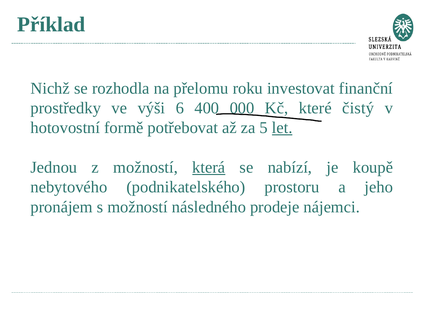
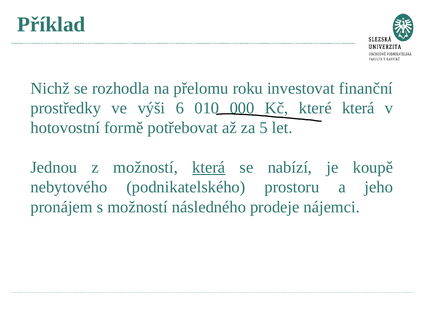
400: 400 -> 010
které čistý: čistý -> která
let underline: present -> none
